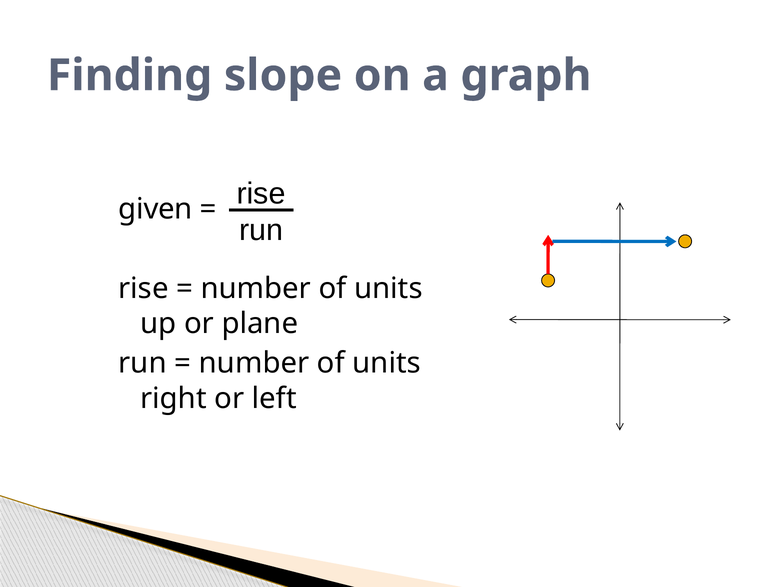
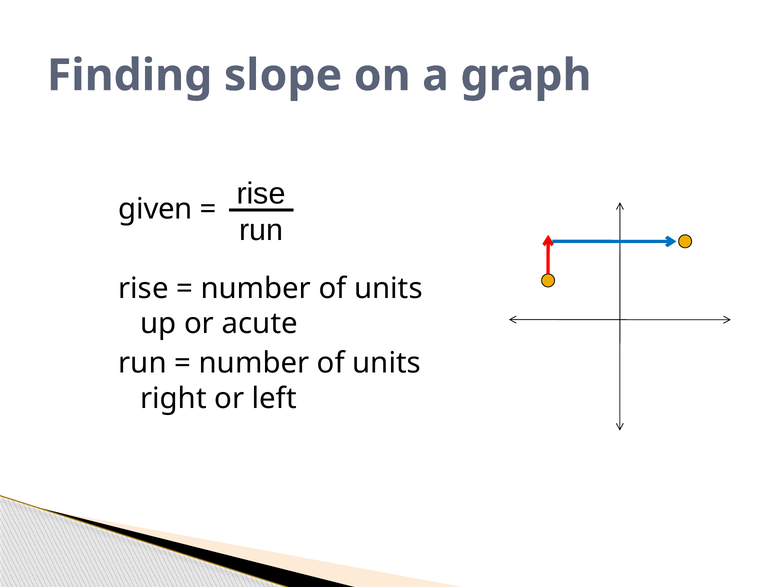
plane: plane -> acute
